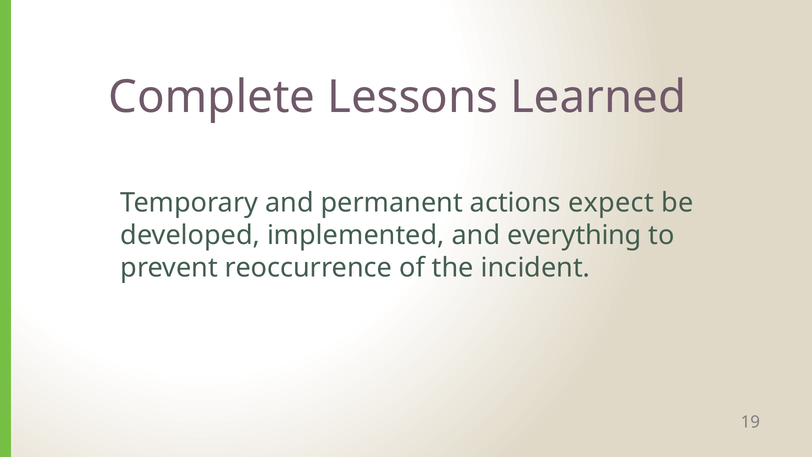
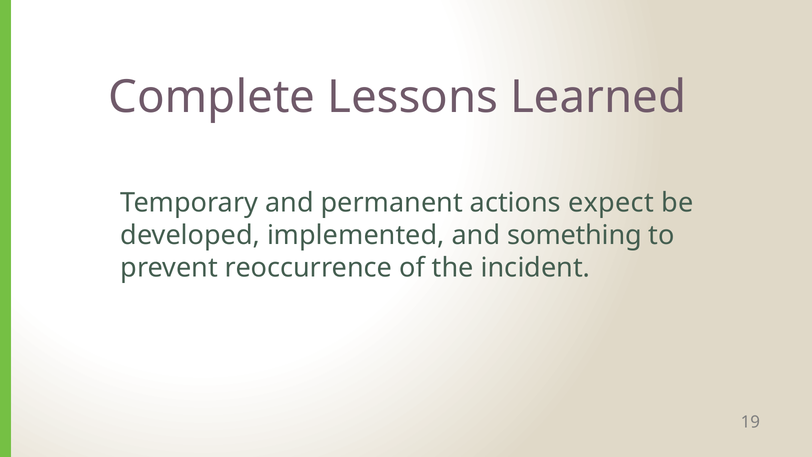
everything: everything -> something
